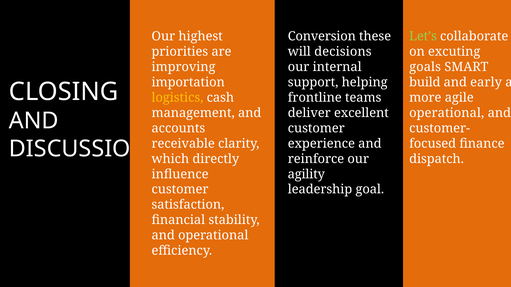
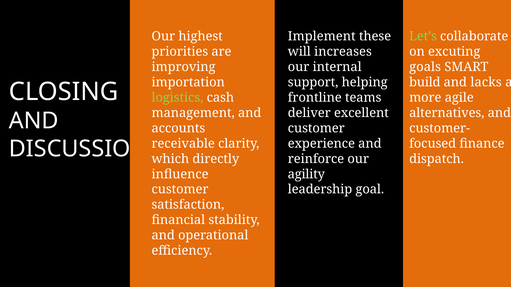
Conversion: Conversion -> Implement
decisions: decisions -> increases
early: early -> lacks
logistics colour: yellow -> light green
operational at (447, 113): operational -> alternatives
